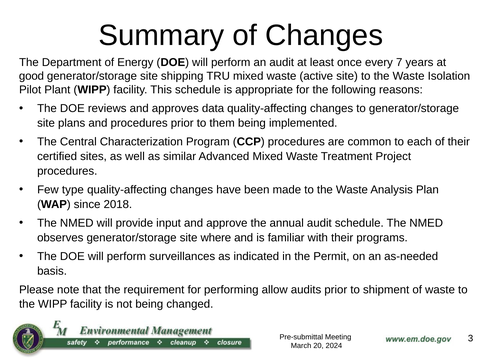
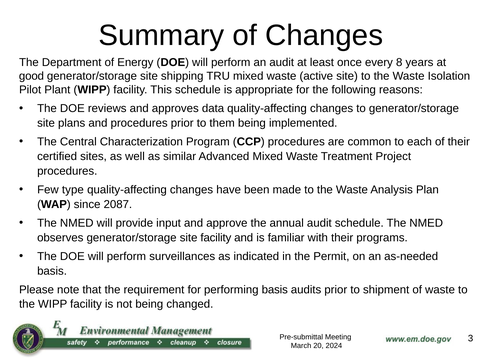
7: 7 -> 8
2018: 2018 -> 2087
site where: where -> facility
performing allow: allow -> basis
